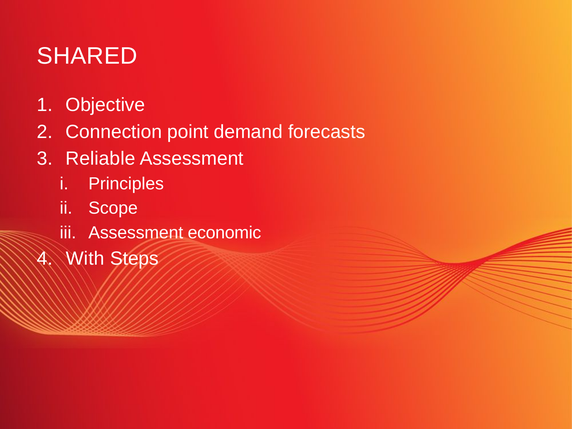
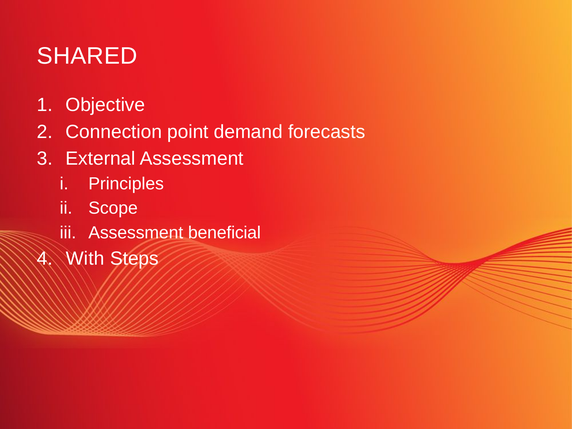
Reliable: Reliable -> External
economic: economic -> beneficial
